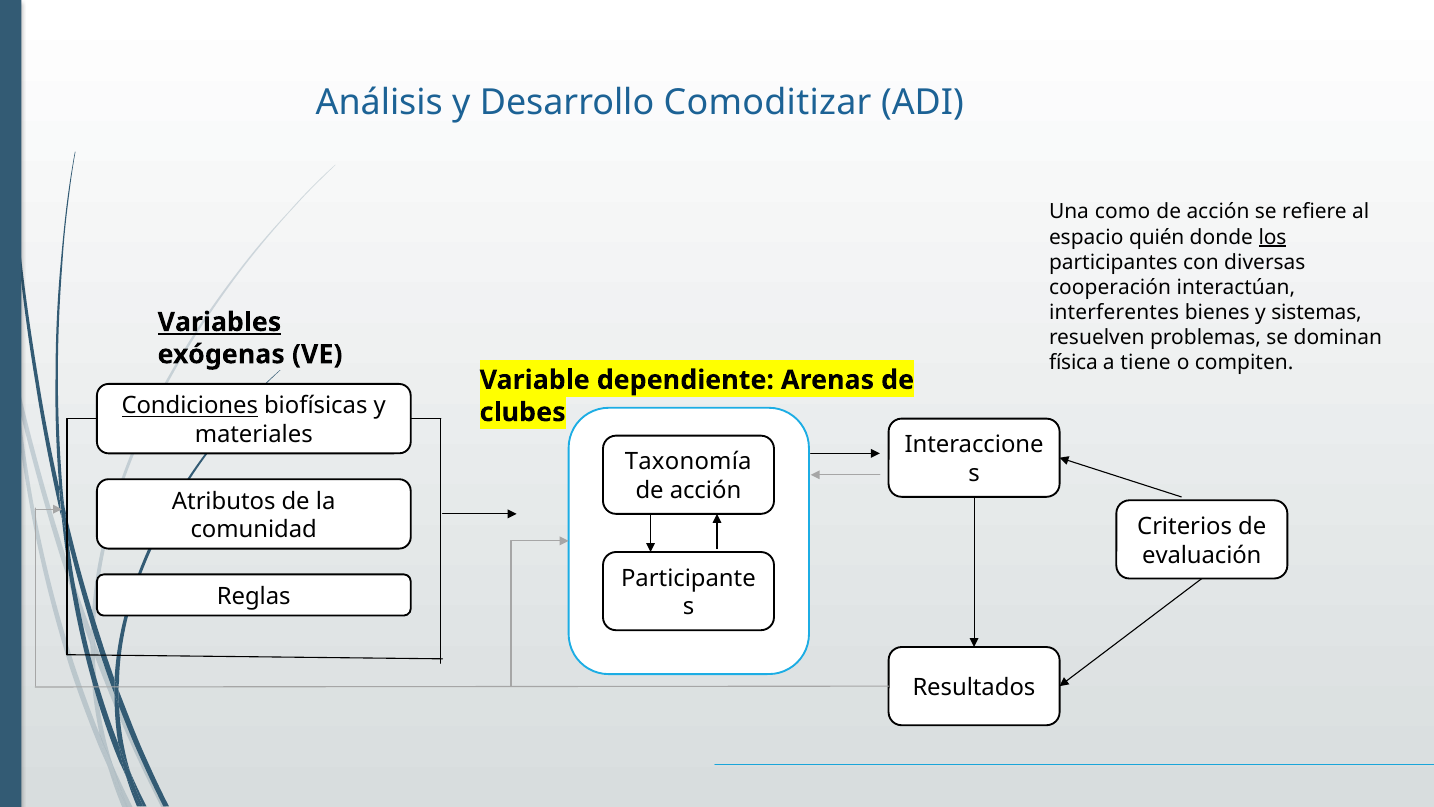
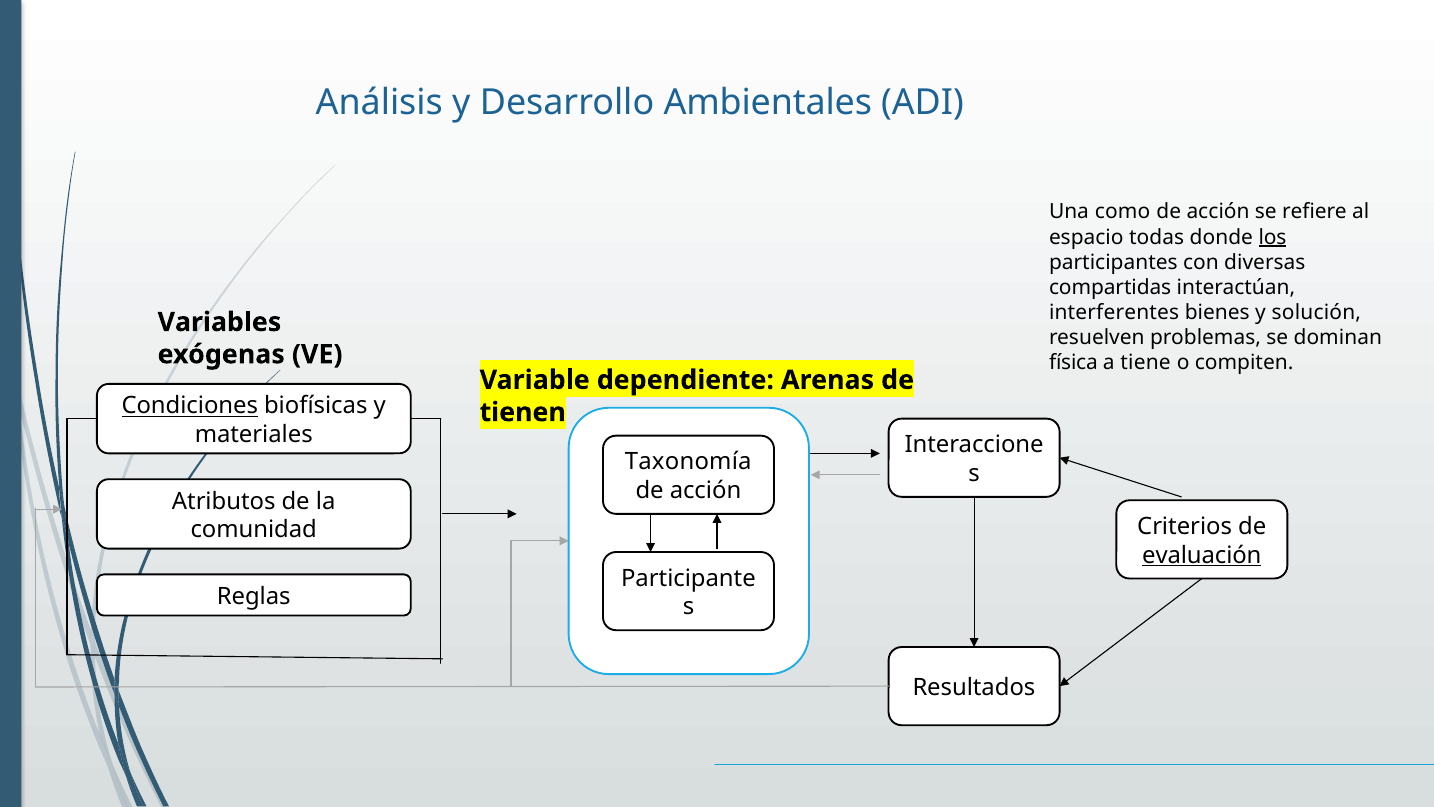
Comoditizar: Comoditizar -> Ambientales
quién: quién -> todas
cooperación: cooperación -> compartidas
sistemas: sistemas -> solución
Variables underline: present -> none
clubes: clubes -> tienen
evaluación underline: none -> present
